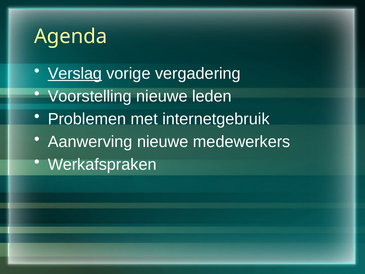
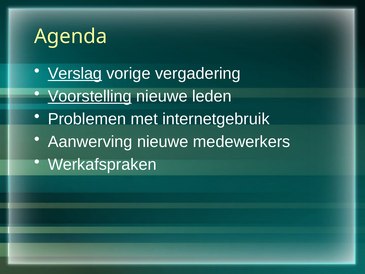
Voorstelling underline: none -> present
